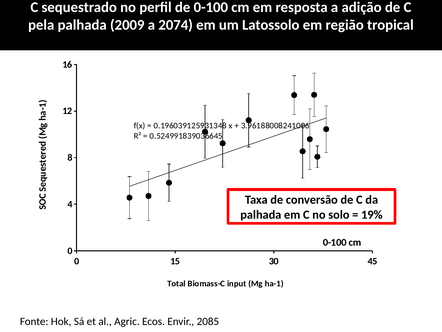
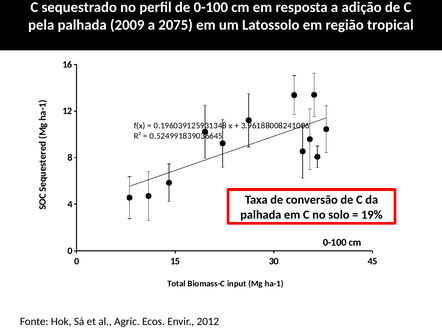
2074: 2074 -> 2075
2085: 2085 -> 2012
